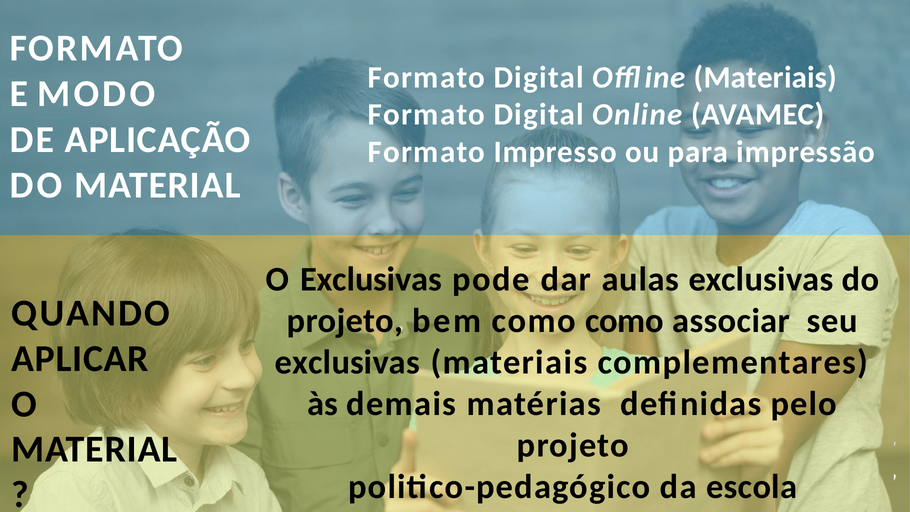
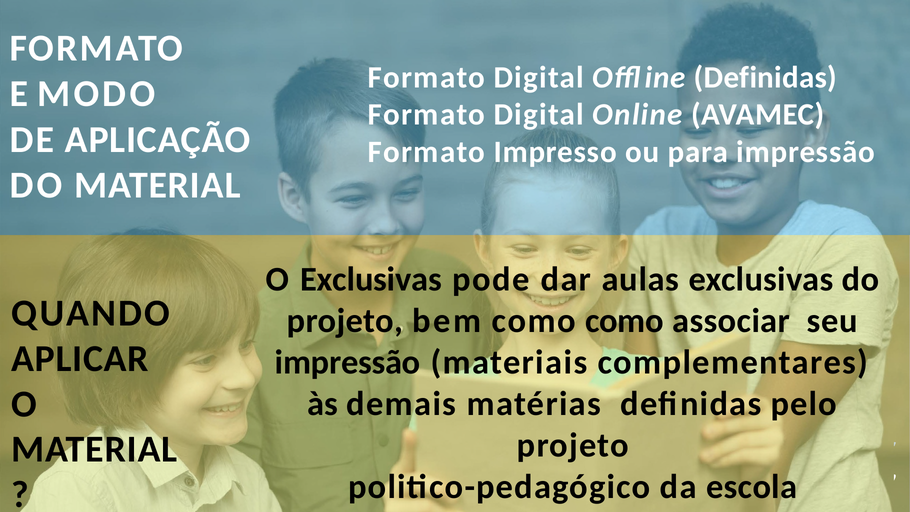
Offline Materiais: Materiais -> Definidas
exclusivas at (347, 362): exclusivas -> impressão
